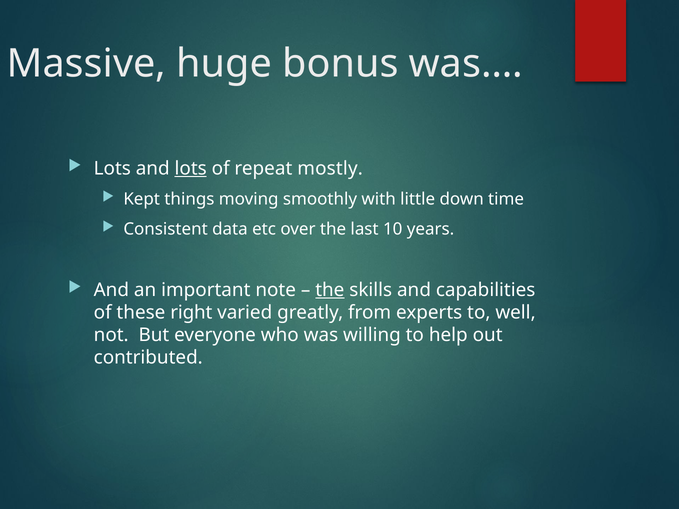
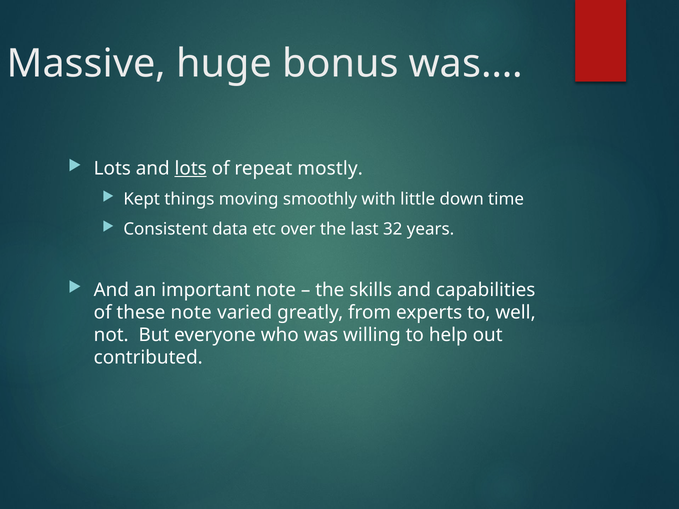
10: 10 -> 32
the at (330, 290) underline: present -> none
these right: right -> note
